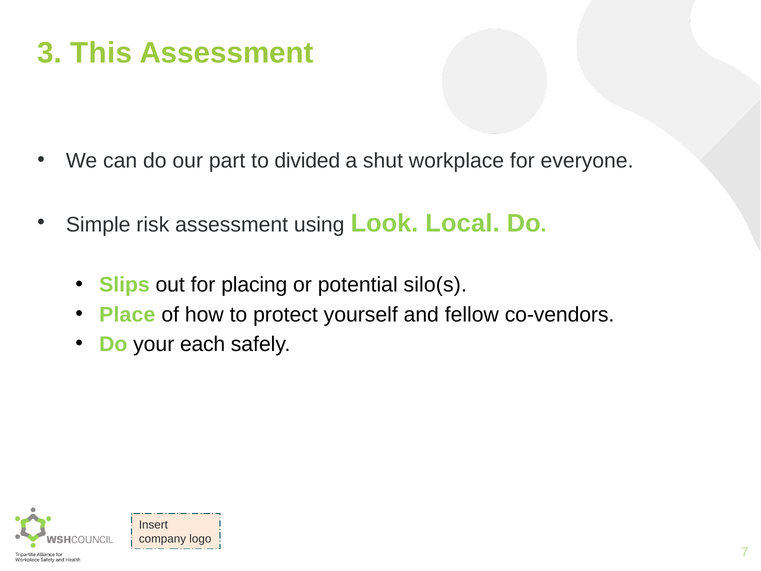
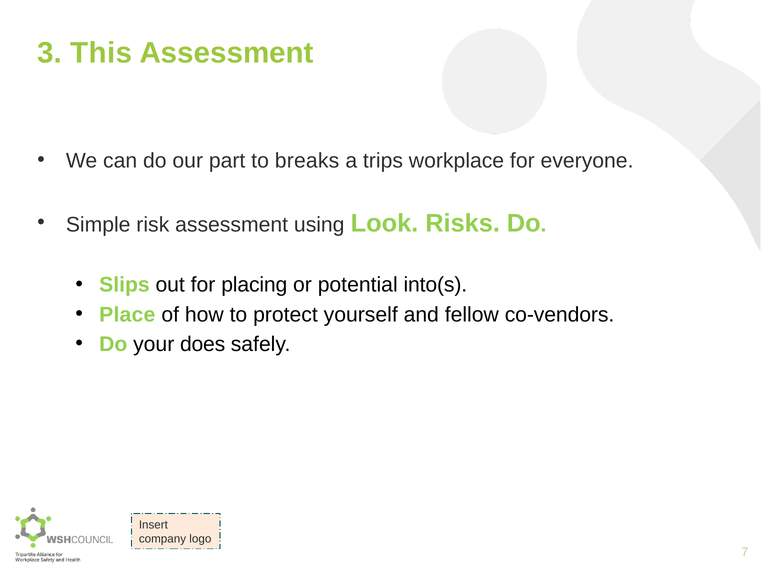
divided: divided -> breaks
shut: shut -> trips
Local: Local -> Risks
silo(s: silo(s -> into(s
each: each -> does
